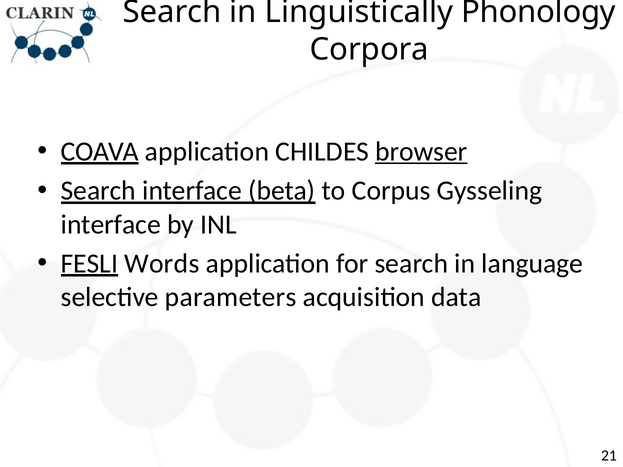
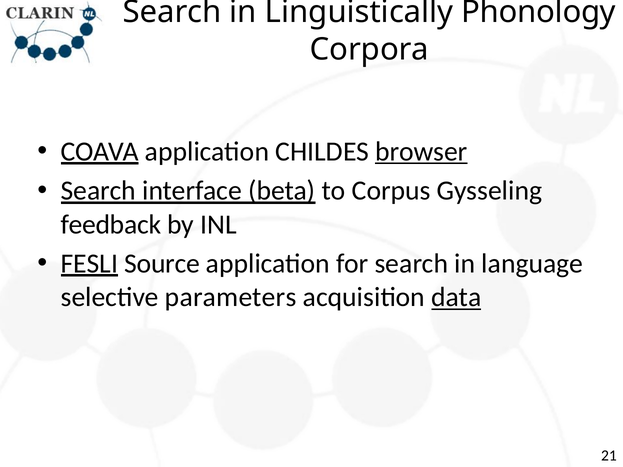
interface at (111, 225): interface -> feedback
Words: Words -> Source
data underline: none -> present
